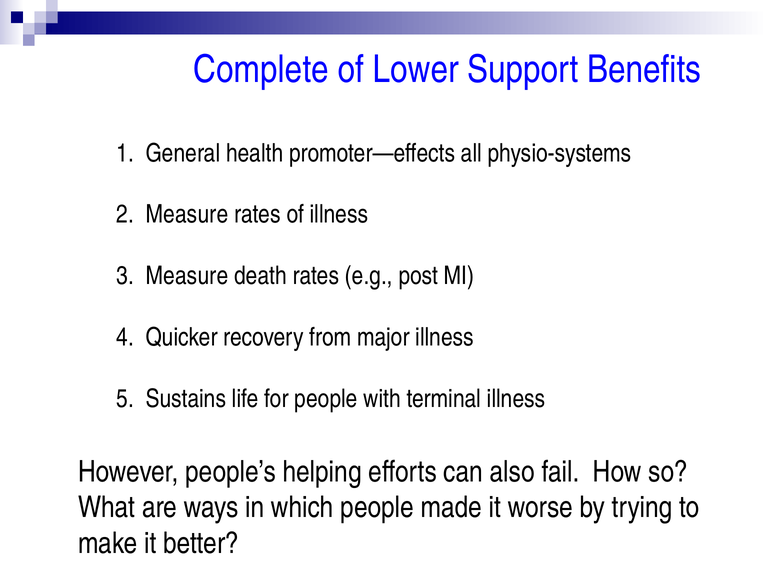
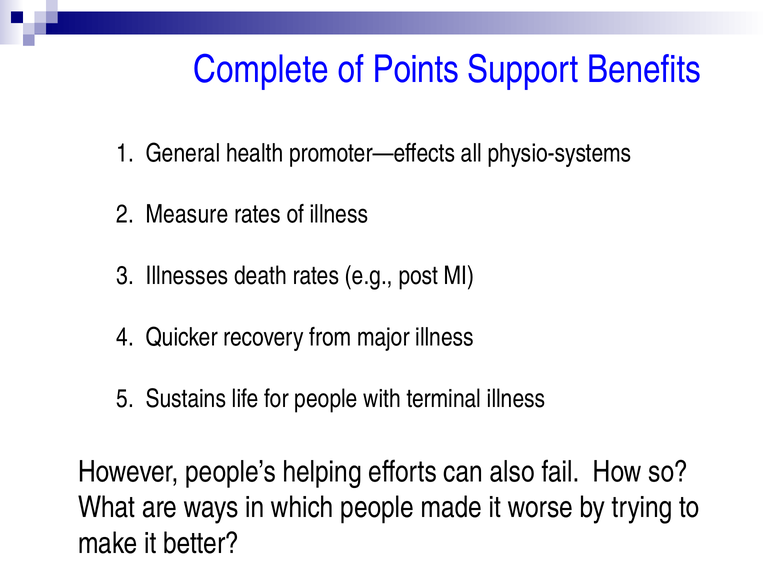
Lower: Lower -> Points
3 Measure: Measure -> Illnesses
